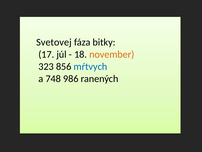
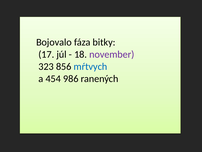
Svetovej: Svetovej -> Bojovalo
november colour: orange -> purple
748: 748 -> 454
